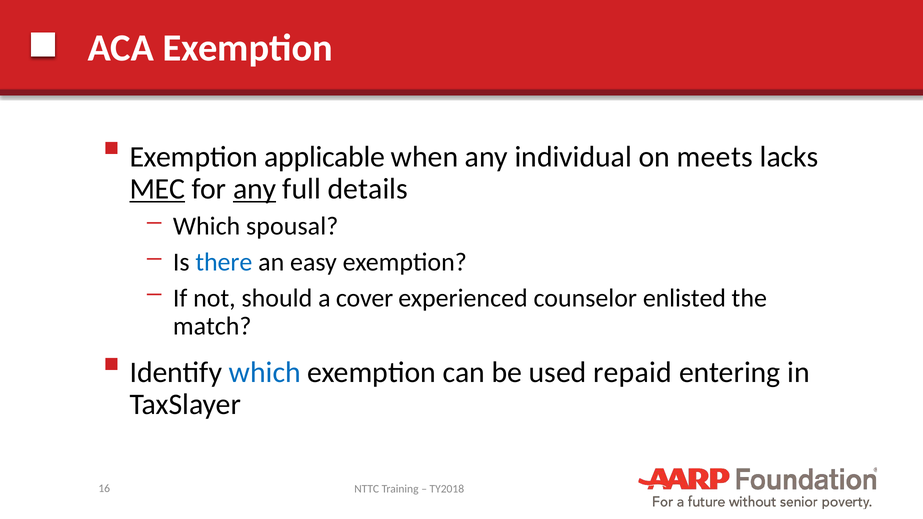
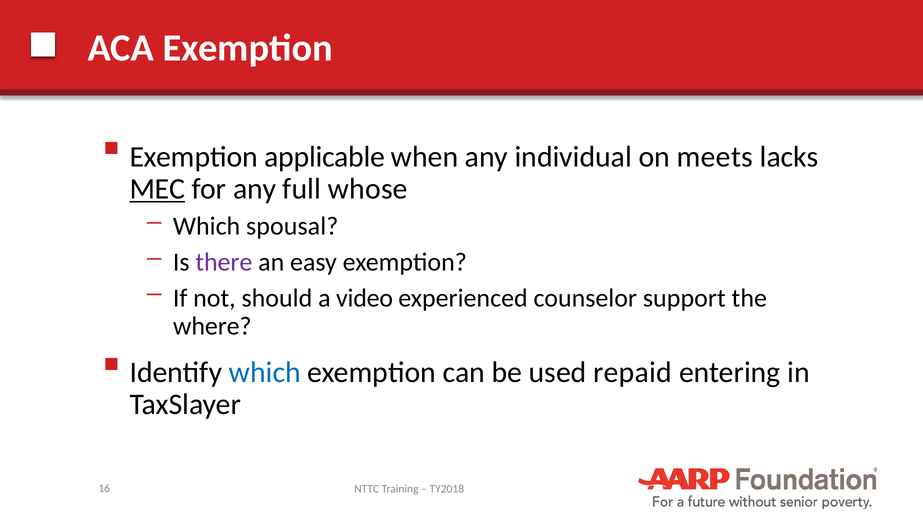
any at (255, 189) underline: present -> none
details: details -> whose
there colour: blue -> purple
cover: cover -> video
enlisted: enlisted -> support
match: match -> where
